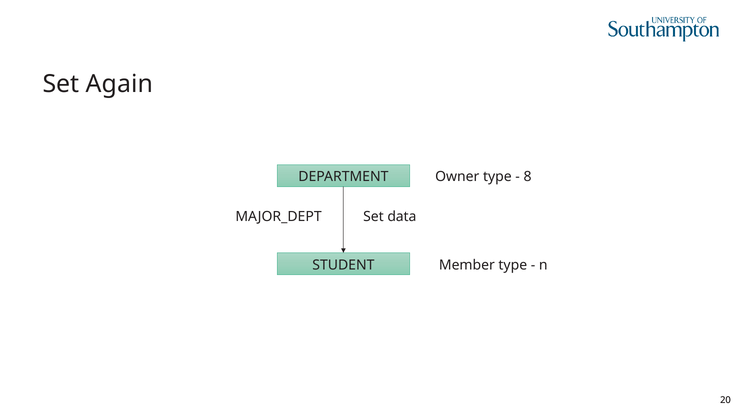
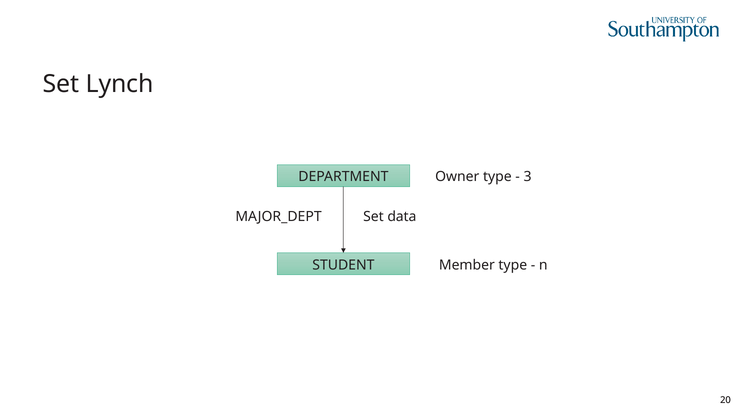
Again: Again -> Lynch
8: 8 -> 3
